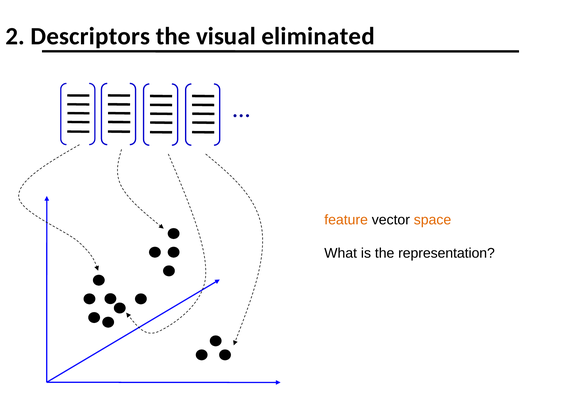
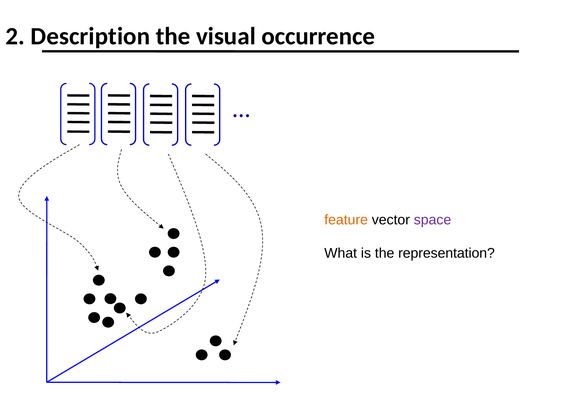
Descriptors: Descriptors -> Description
eliminated: eliminated -> occurrence
space colour: orange -> purple
